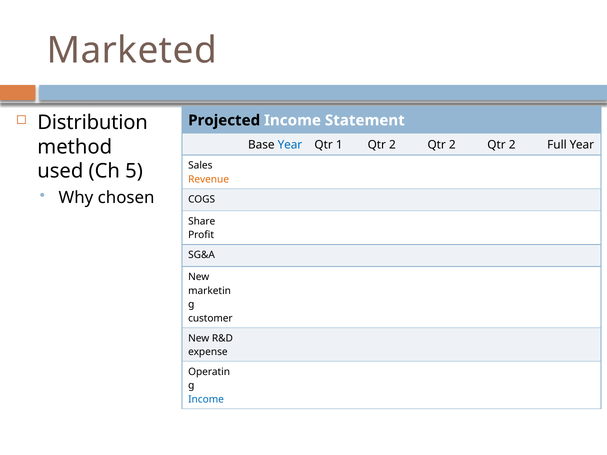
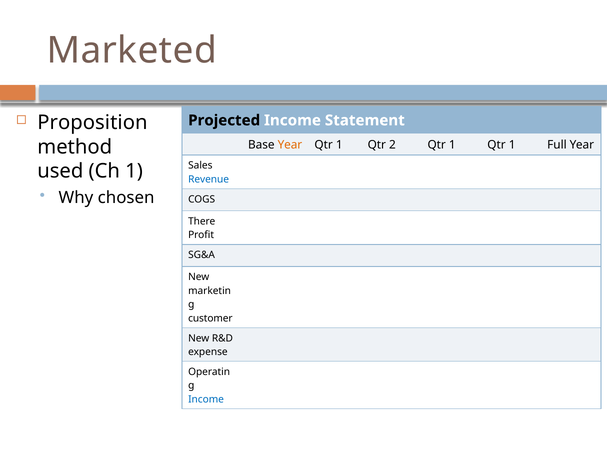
Distribution: Distribution -> Proposition
Year at (290, 145) colour: blue -> orange
2 at (452, 145): 2 -> 1
2 at (512, 145): 2 -> 1
Ch 5: 5 -> 1
Revenue colour: orange -> blue
Share: Share -> There
